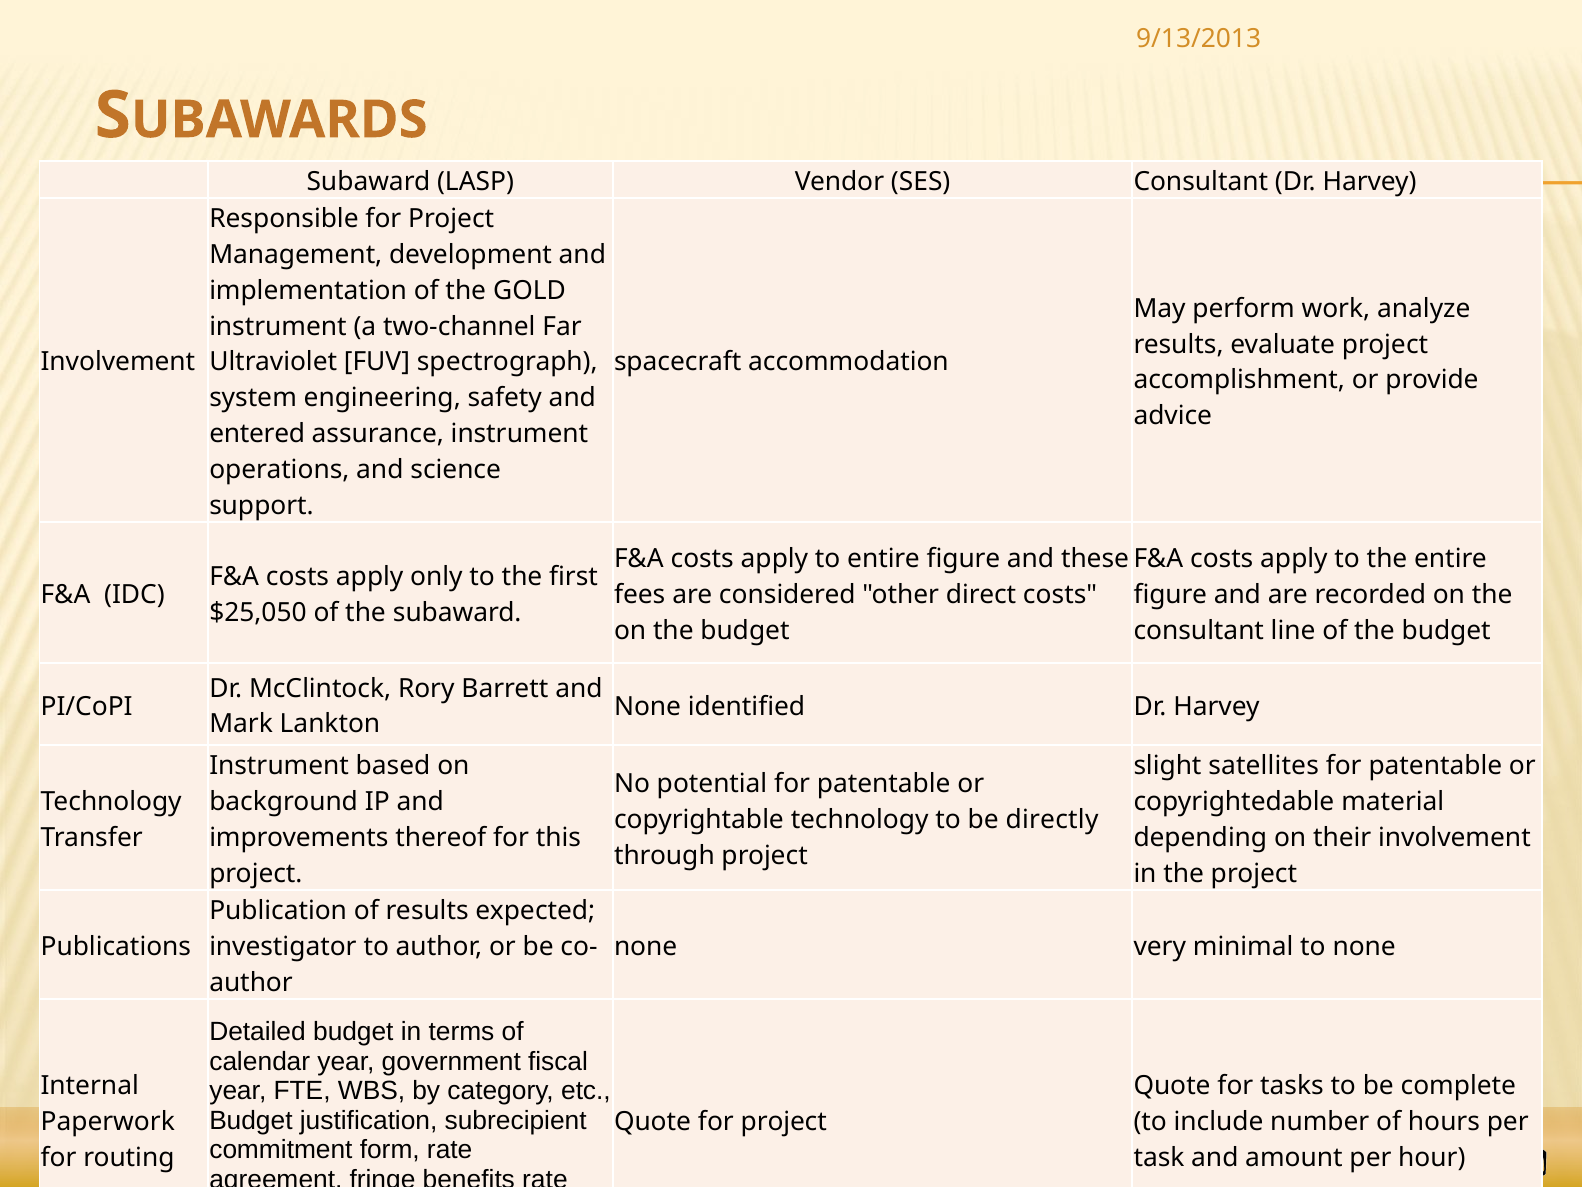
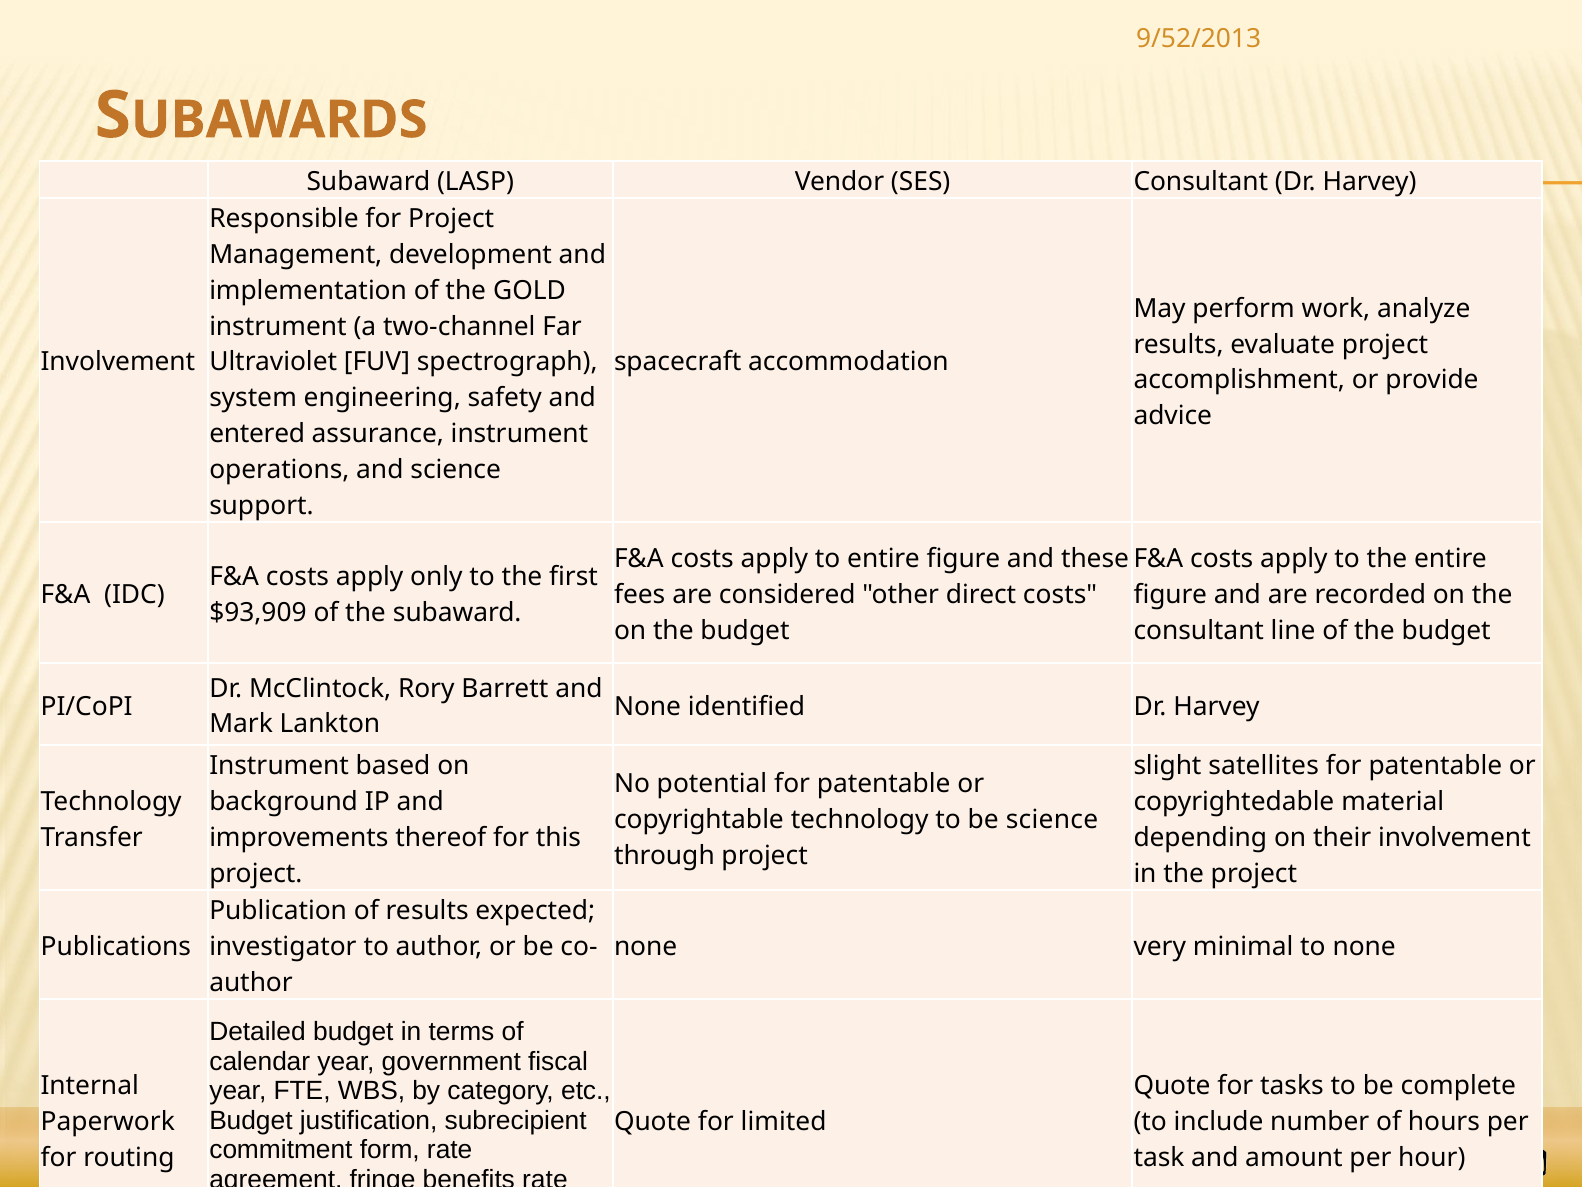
9/13/2013: 9/13/2013 -> 9/52/2013
$25,050: $25,050 -> $93,909
be directly: directly -> science
Quote for project: project -> limited
